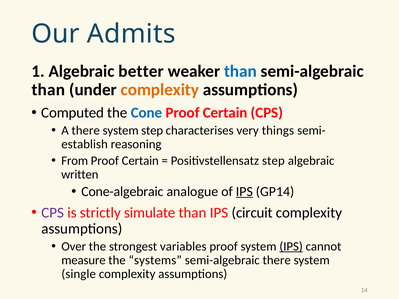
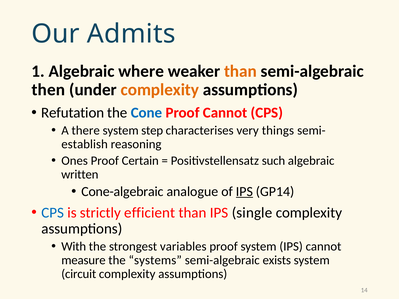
better: better -> where
than at (240, 71) colour: blue -> orange
than at (48, 90): than -> then
Computed: Computed -> Refutation
Certain at (225, 113): Certain -> Cannot
From: From -> Ones
Positivstellensatz step: step -> such
CPS at (53, 213) colour: purple -> blue
simulate: simulate -> efficient
circuit: circuit -> single
Over: Over -> With
IPS at (291, 247) underline: present -> none
semi-algebraic there: there -> exists
single: single -> circuit
